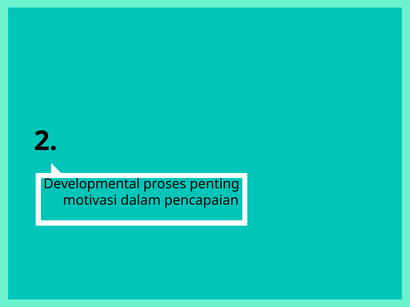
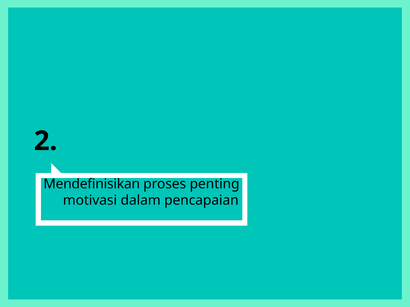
Developmental: Developmental -> Mendefinisikan
